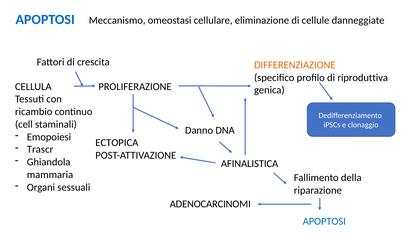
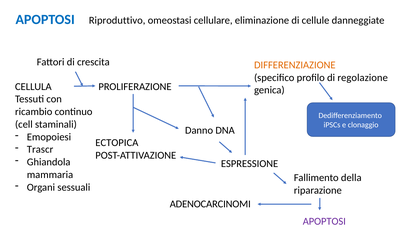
Meccanismo: Meccanismo -> Riproduttivo
riproduttiva: riproduttiva -> regolazione
AFINALISTICA: AFINALISTICA -> ESPRESSIONE
APOPTOSI at (324, 222) colour: blue -> purple
